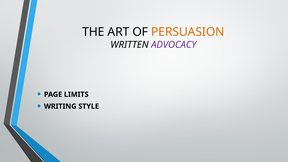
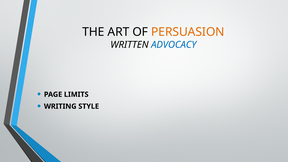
ADVOCACY colour: purple -> blue
